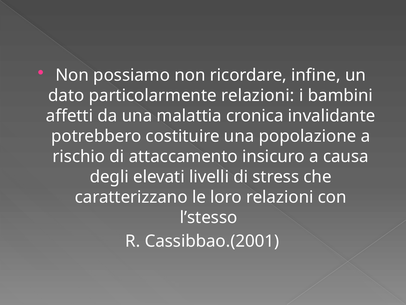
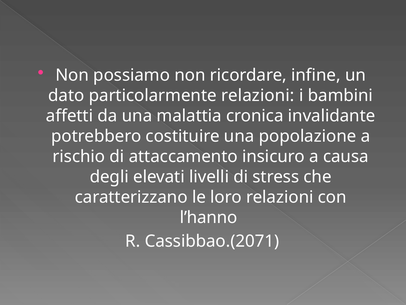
l’stesso: l’stesso -> l’hanno
Cassibbao.(2001: Cassibbao.(2001 -> Cassibbao.(2071
